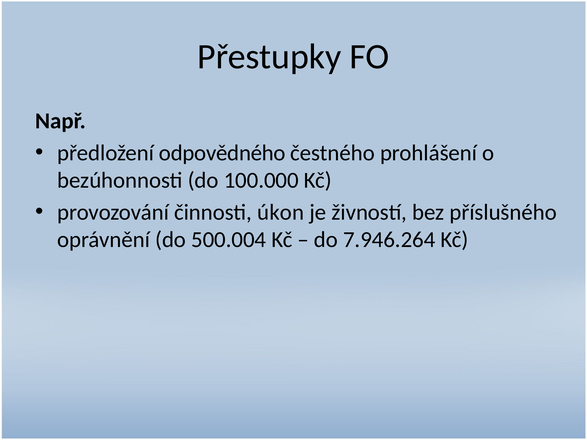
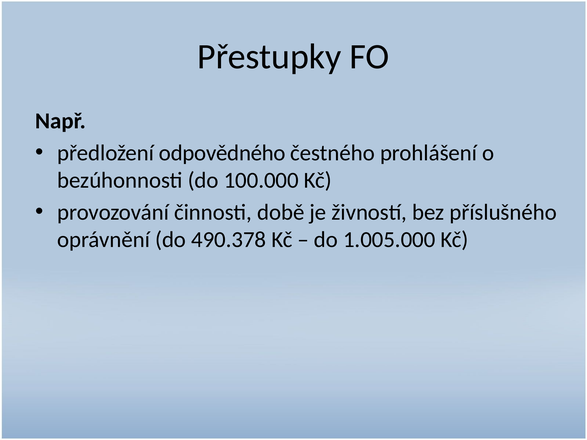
úkon: úkon -> době
500.004: 500.004 -> 490.378
7.946.264: 7.946.264 -> 1.005.000
